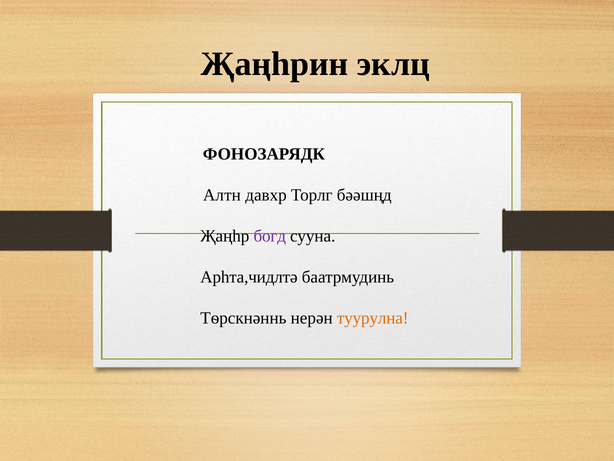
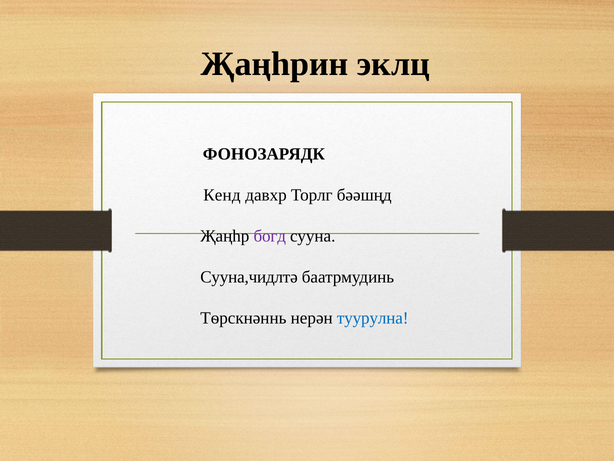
Алтн: Алтн -> Кенд
Арһта,чидлтә: Арһта,чидлтә -> Сууна,чидлтә
туурулна colour: orange -> blue
